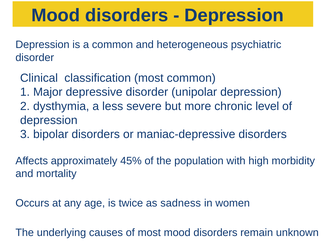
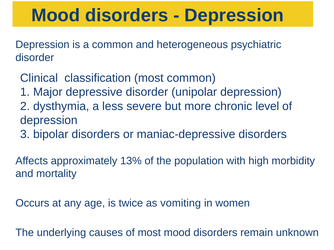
45%: 45% -> 13%
sadness: sadness -> vomiting
